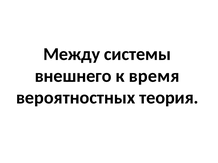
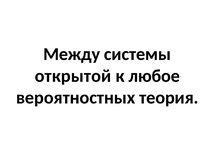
внешнего: внешнего -> открытой
время: время -> любое
